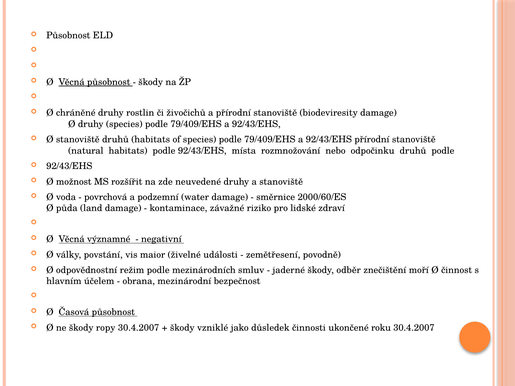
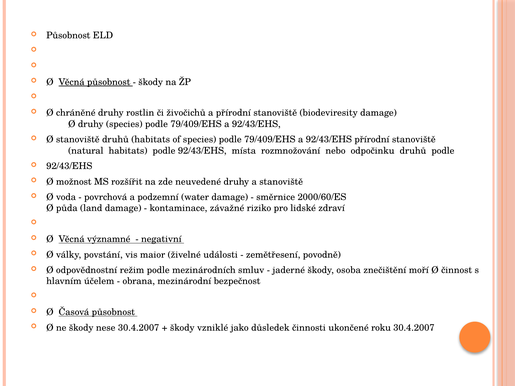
odběr: odběr -> osoba
ropy: ropy -> nese
